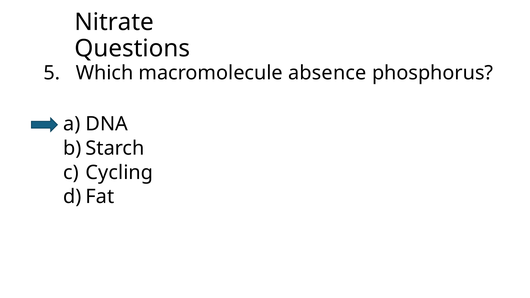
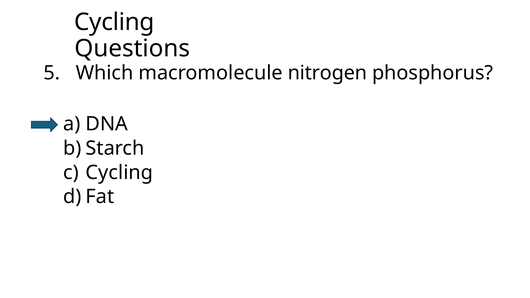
Nitrate at (114, 22): Nitrate -> Cycling
absence: absence -> nitrogen
